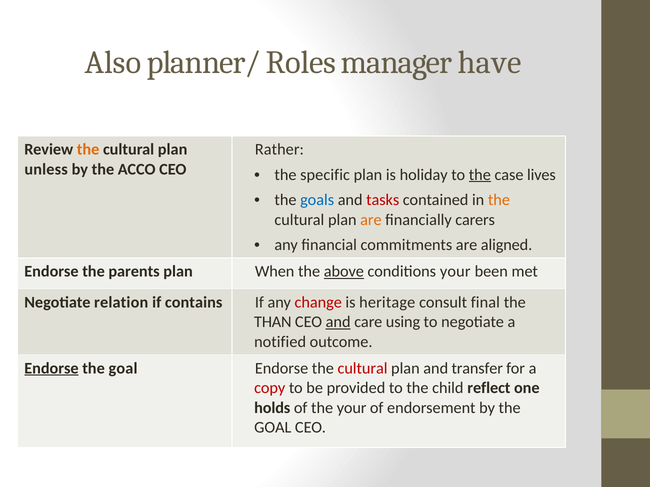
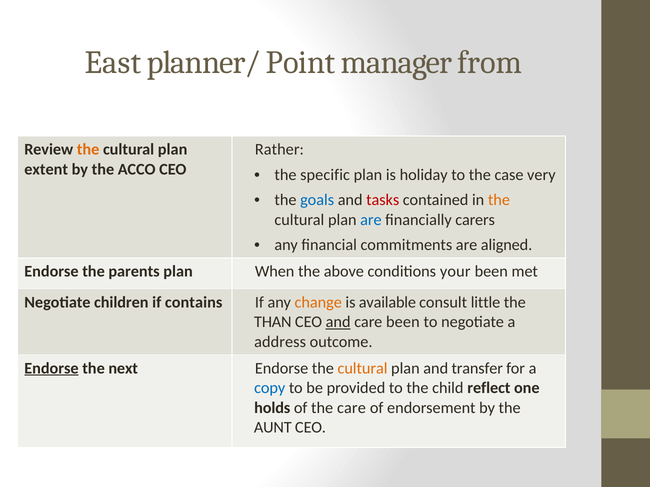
Also: Also -> East
Roles: Roles -> Point
have: have -> from
unless: unless -> extent
the at (480, 175) underline: present -> none
lives: lives -> very
are at (371, 220) colour: orange -> blue
above underline: present -> none
relation: relation -> children
change colour: red -> orange
heritage: heritage -> available
final: final -> little
care using: using -> been
notified: notified -> address
goal at (123, 369): goal -> next
cultural at (363, 369) colour: red -> orange
copy colour: red -> blue
the your: your -> care
GOAL at (273, 428): GOAL -> AUNT
